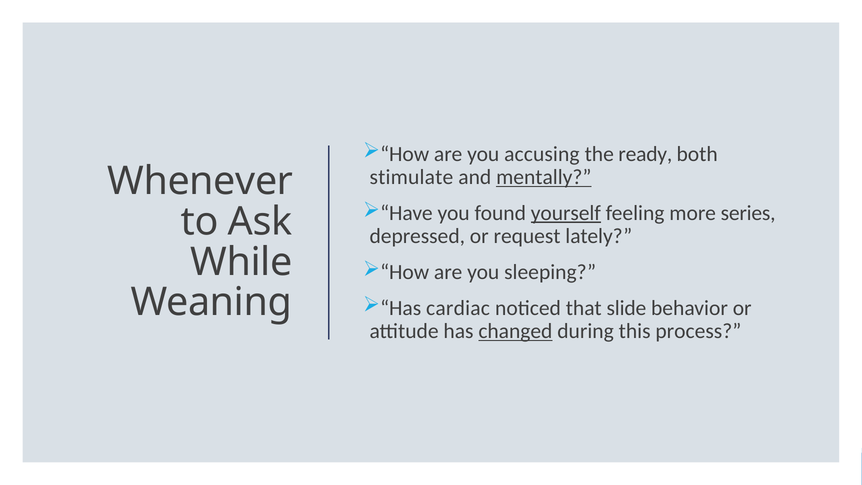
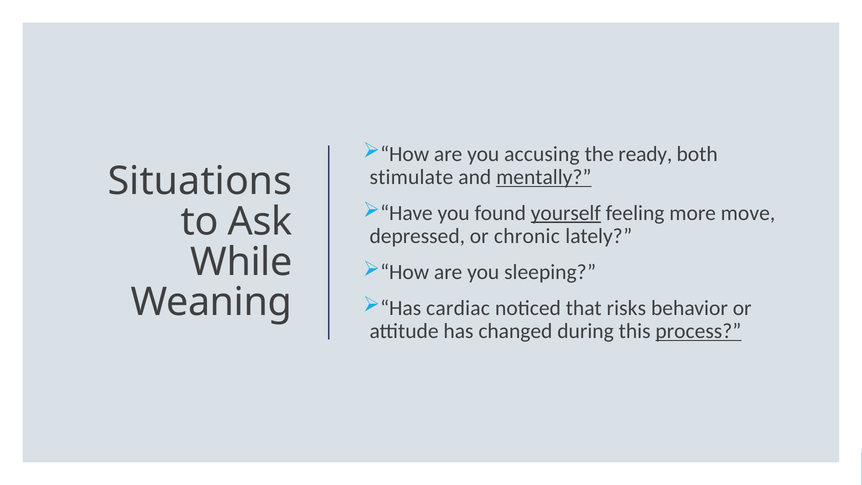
Whenever: Whenever -> Situations
series: series -> move
request: request -> chronic
slide: slide -> risks
changed underline: present -> none
process underline: none -> present
